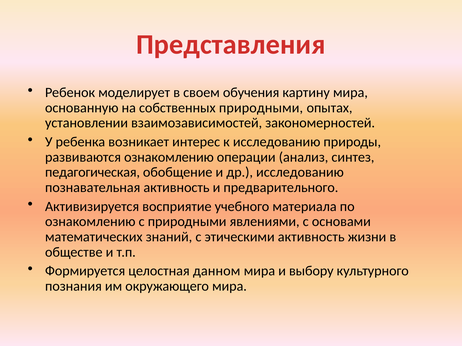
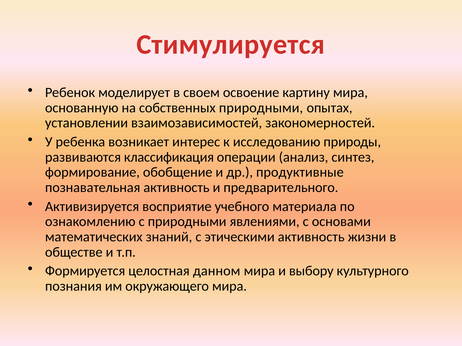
Представления: Представления -> Стимулируется
обучения: обучения -> освоение
развиваются ознакомлению: ознакомлению -> классификация
педагогическая: педагогическая -> формирование
др исследованию: исследованию -> продуктивные
